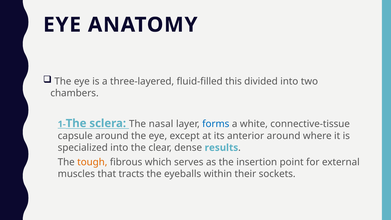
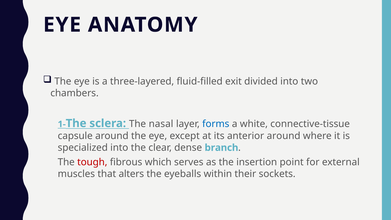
this: this -> exit
results: results -> branch
tough colour: orange -> red
tracts: tracts -> alters
